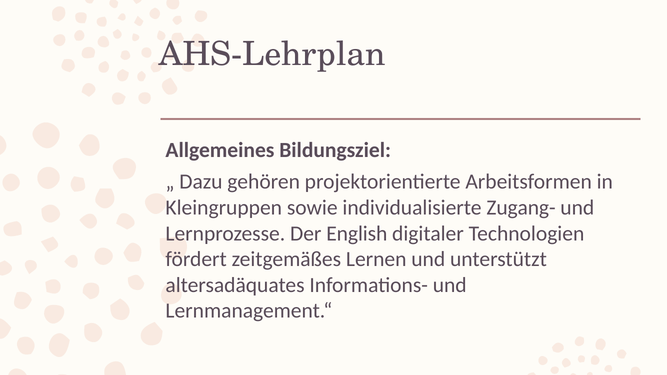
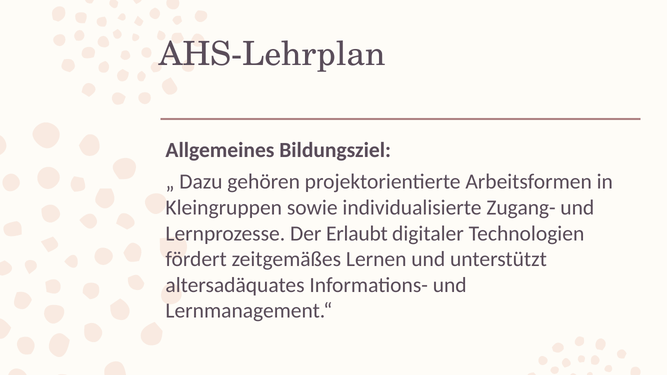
English: English -> Erlaubt
